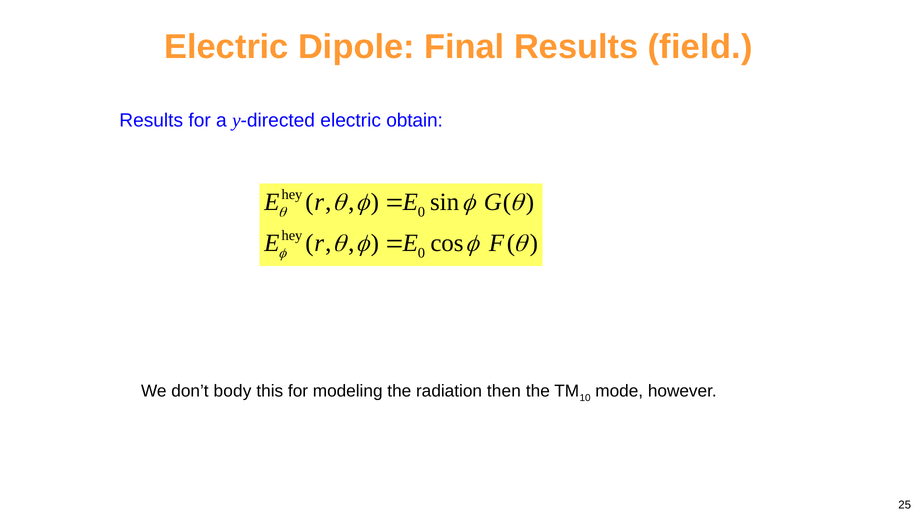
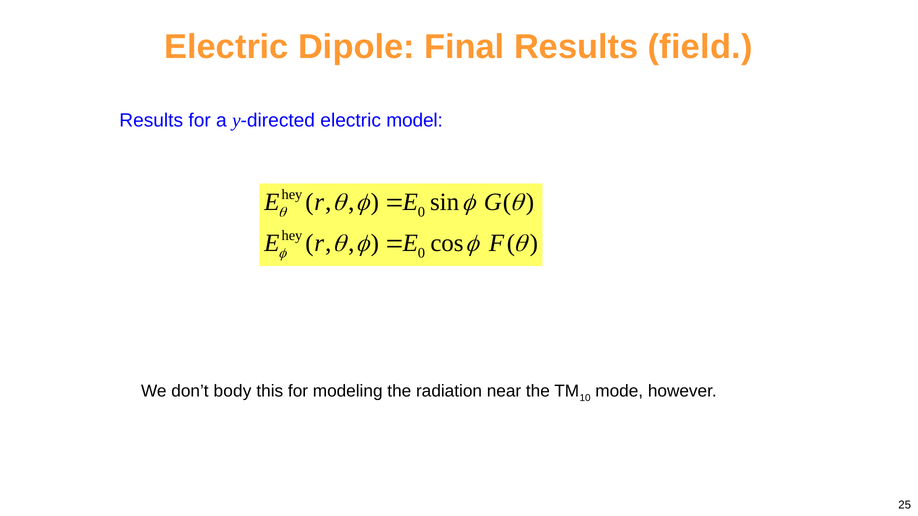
obtain: obtain -> model
then: then -> near
